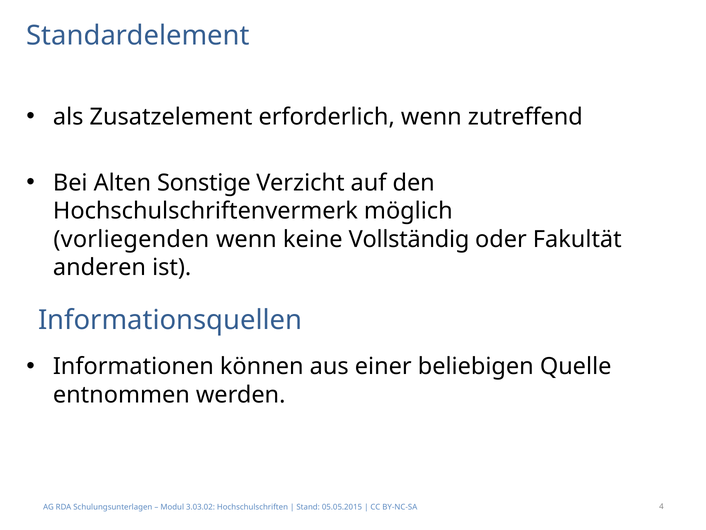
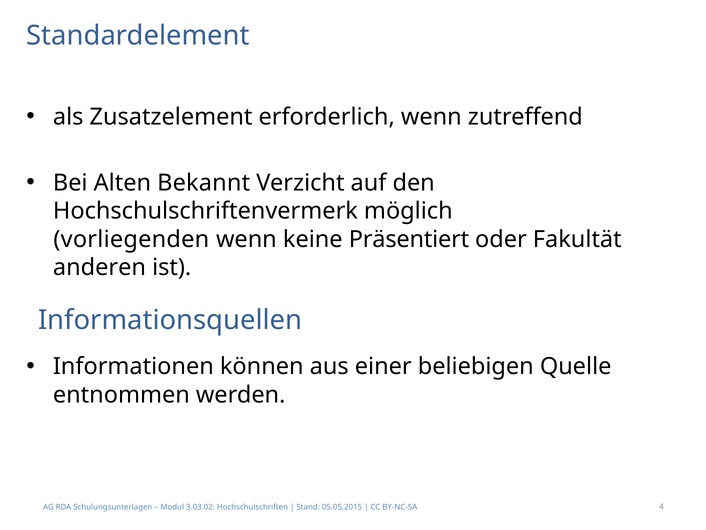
Sonstige: Sonstige -> Bekannt
Vollständig: Vollständig -> Präsentiert
